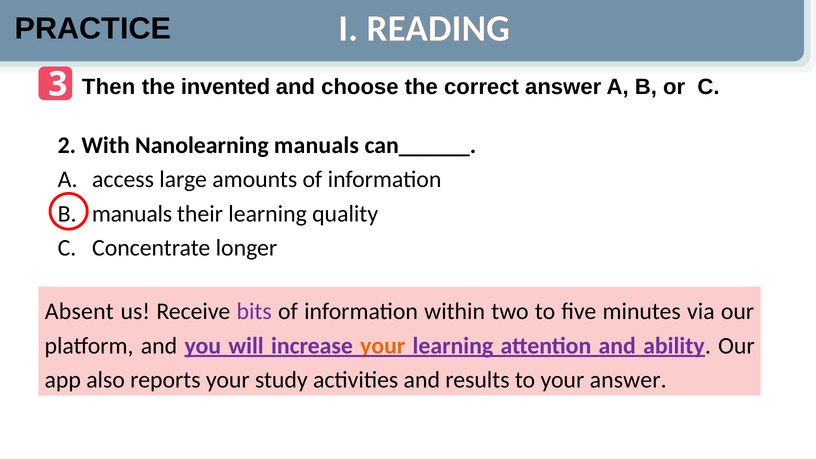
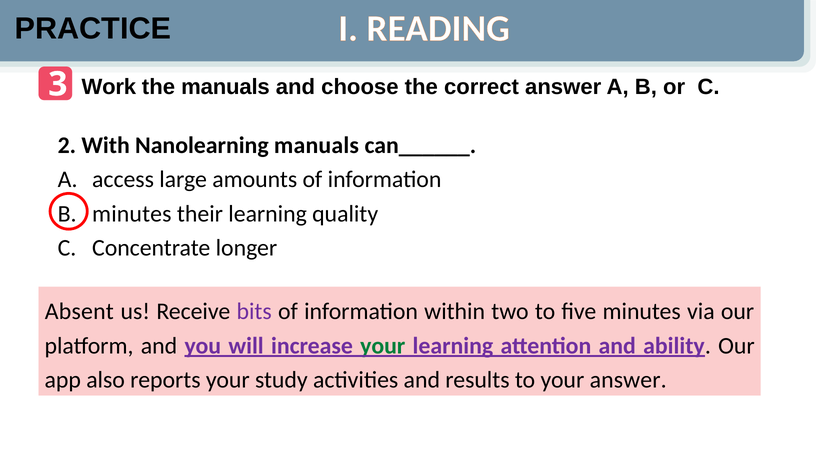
Then: Then -> Work
the invented: invented -> manuals
manuals at (132, 214): manuals -> minutes
your at (383, 346) colour: orange -> green
